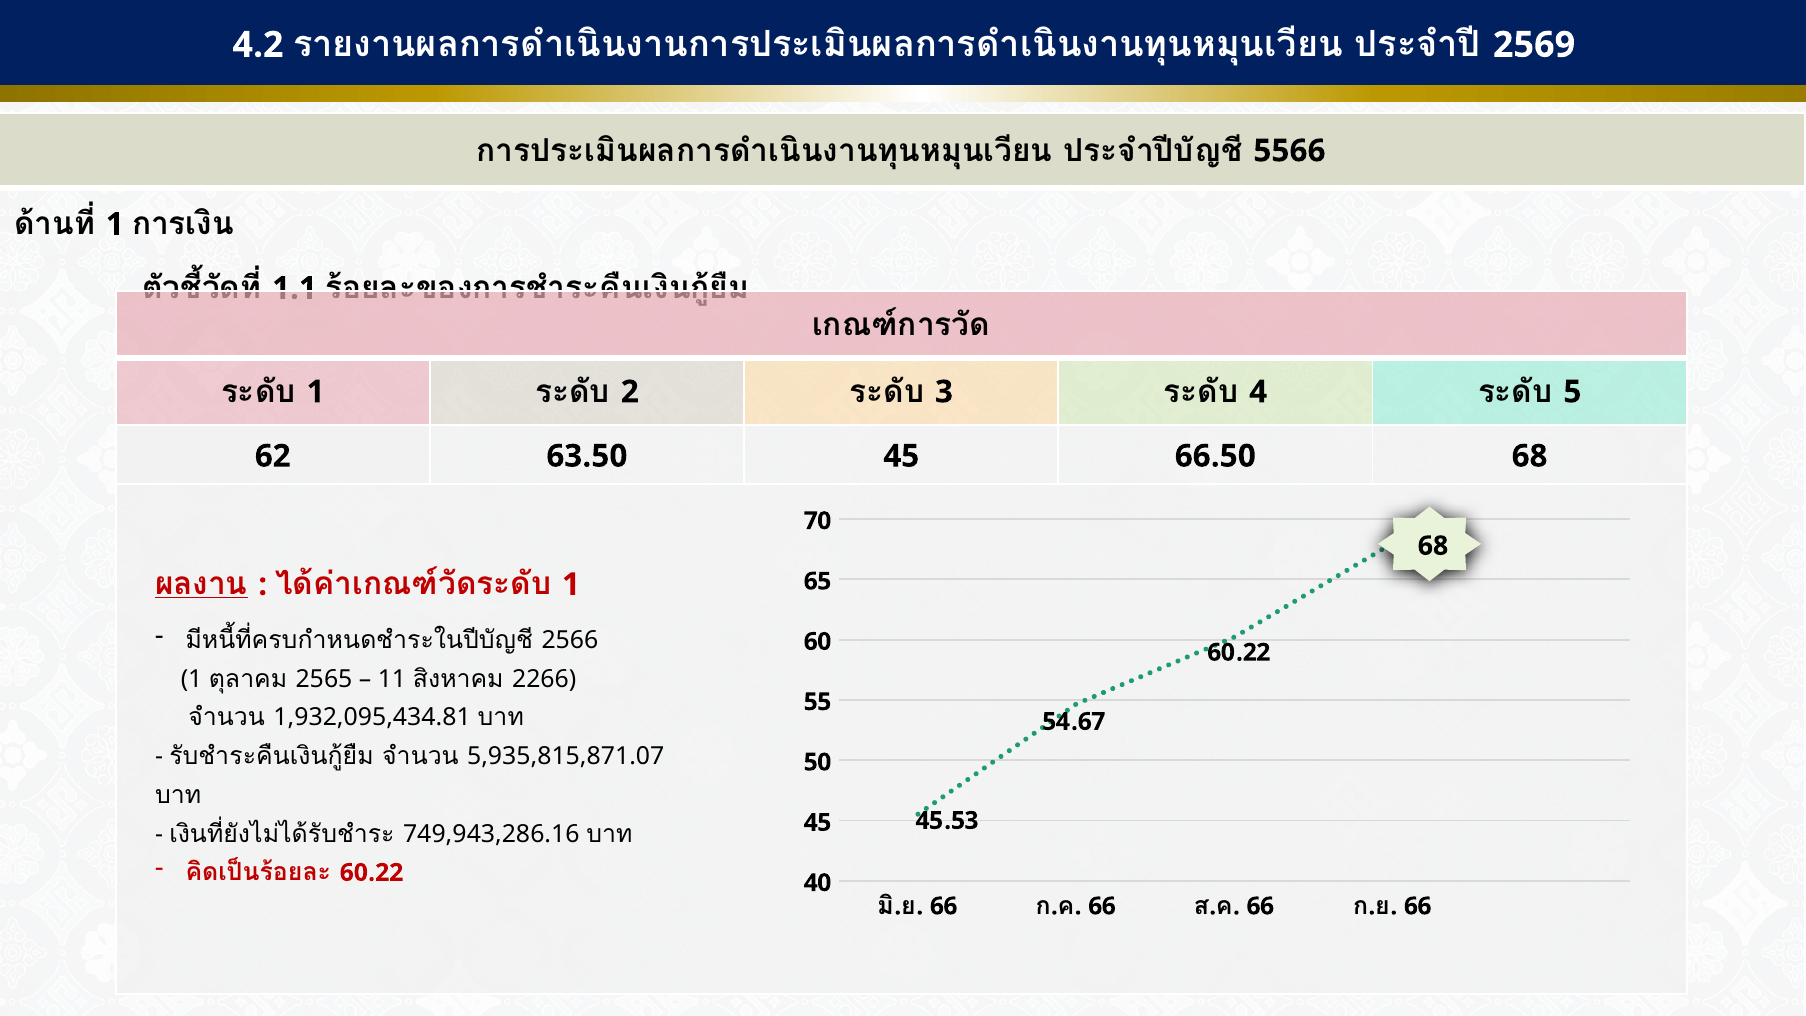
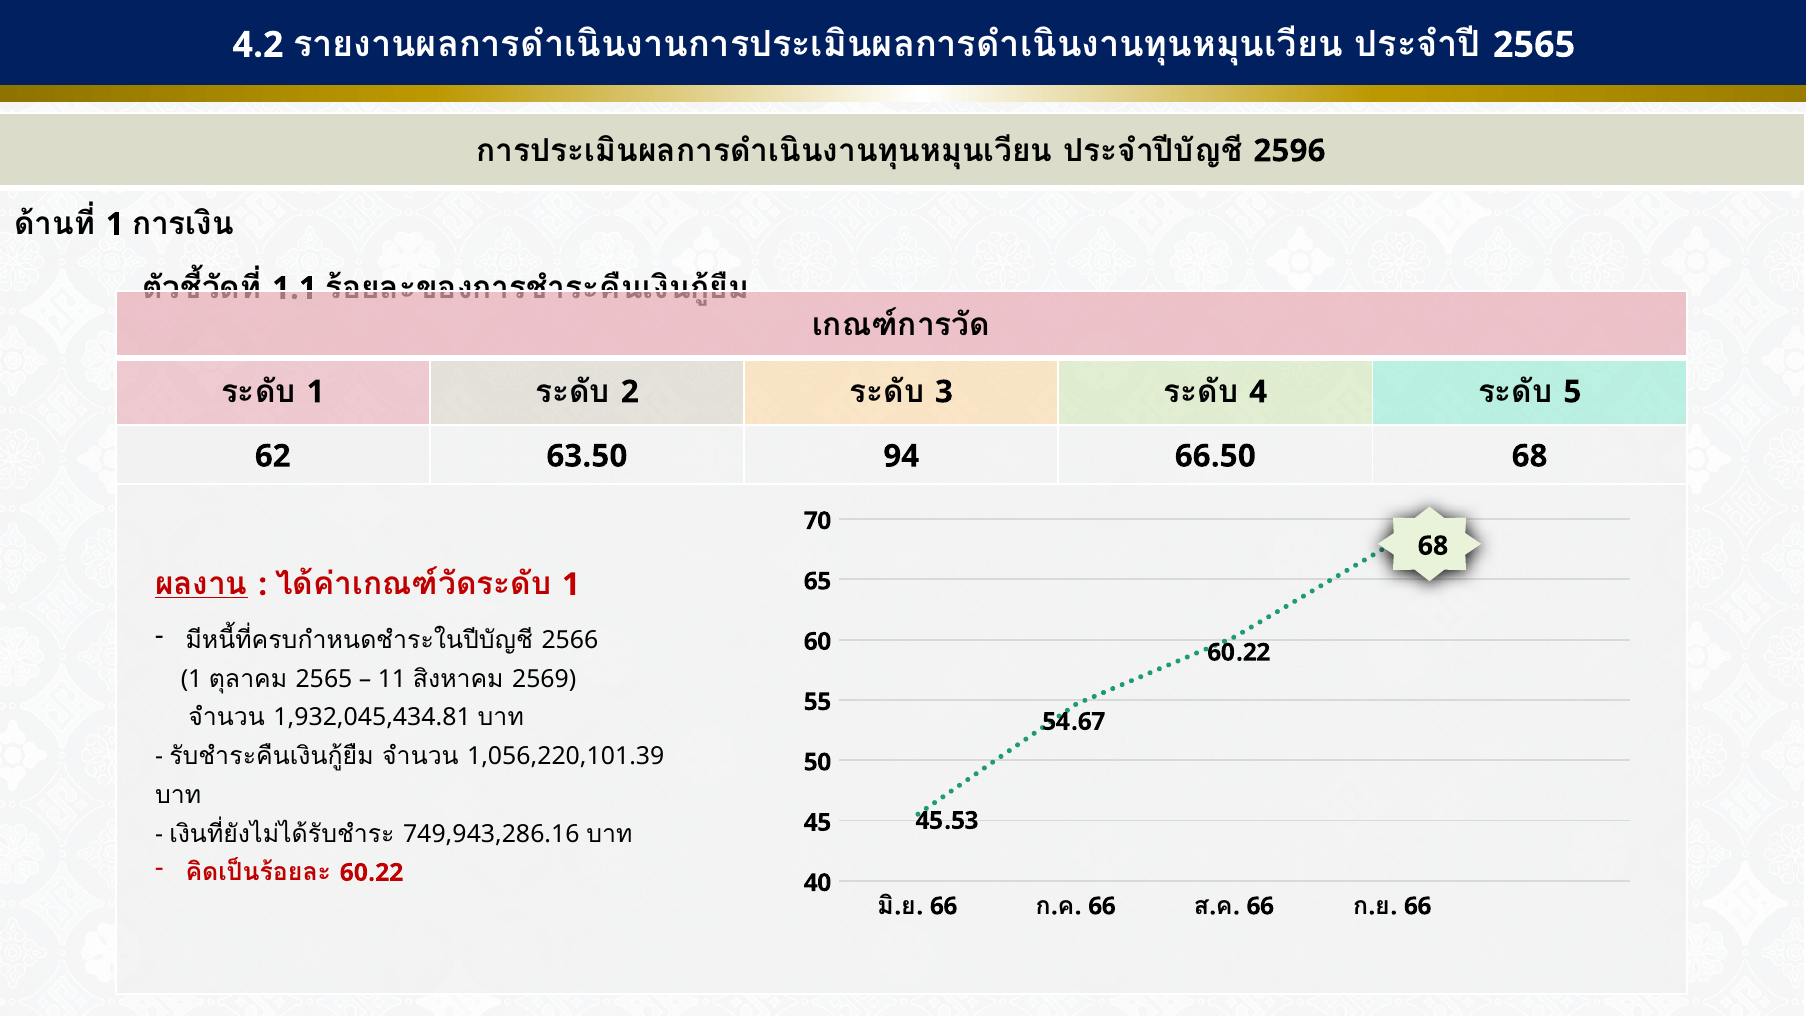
2569 at (1534, 45): 2569 -> 2565
5566: 5566 -> 2596
63.50 45: 45 -> 94
2266: 2266 -> 2569
1,932,095,434.81: 1,932,095,434.81 -> 1,932,045,434.81
5,935,815,871.07: 5,935,815,871.07 -> 1,056,220,101.39
